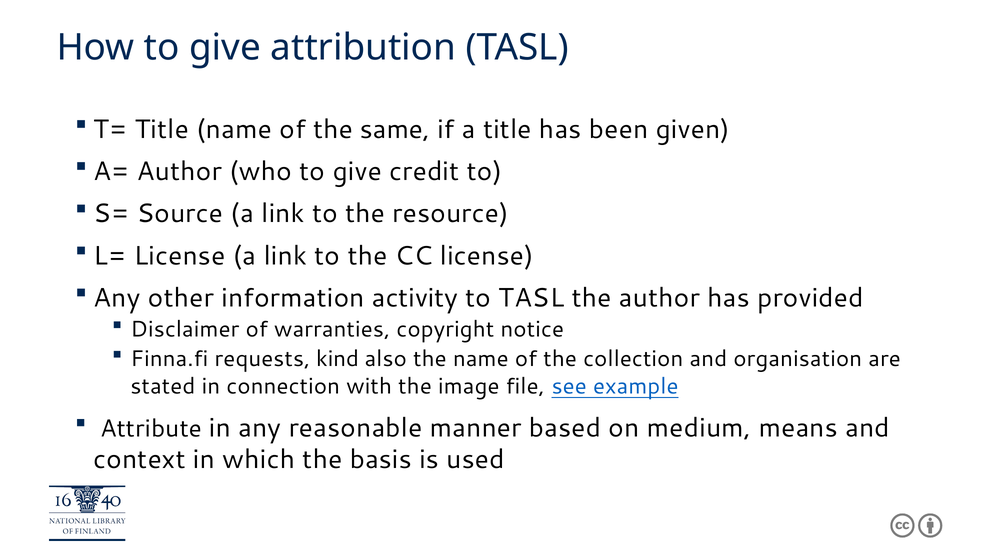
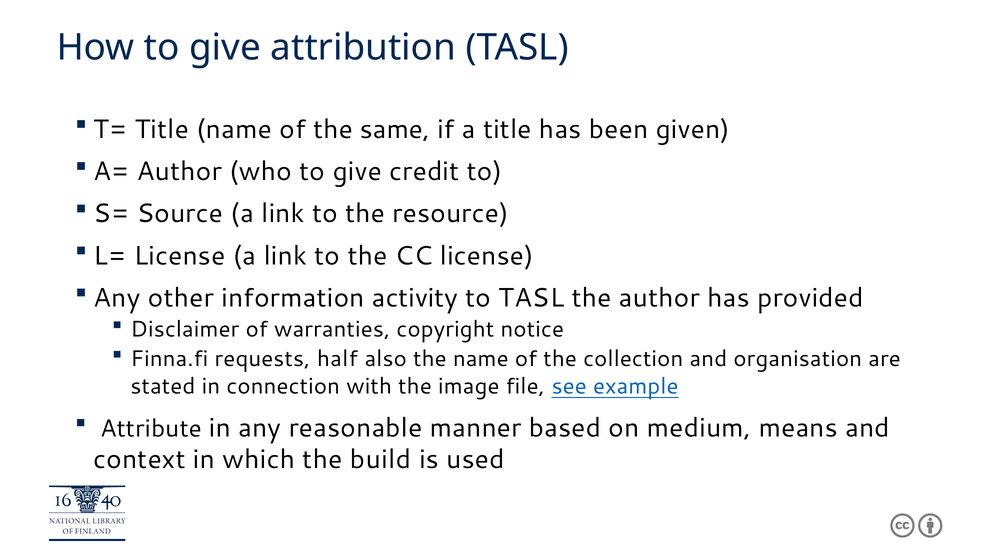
kind: kind -> half
basis: basis -> build
